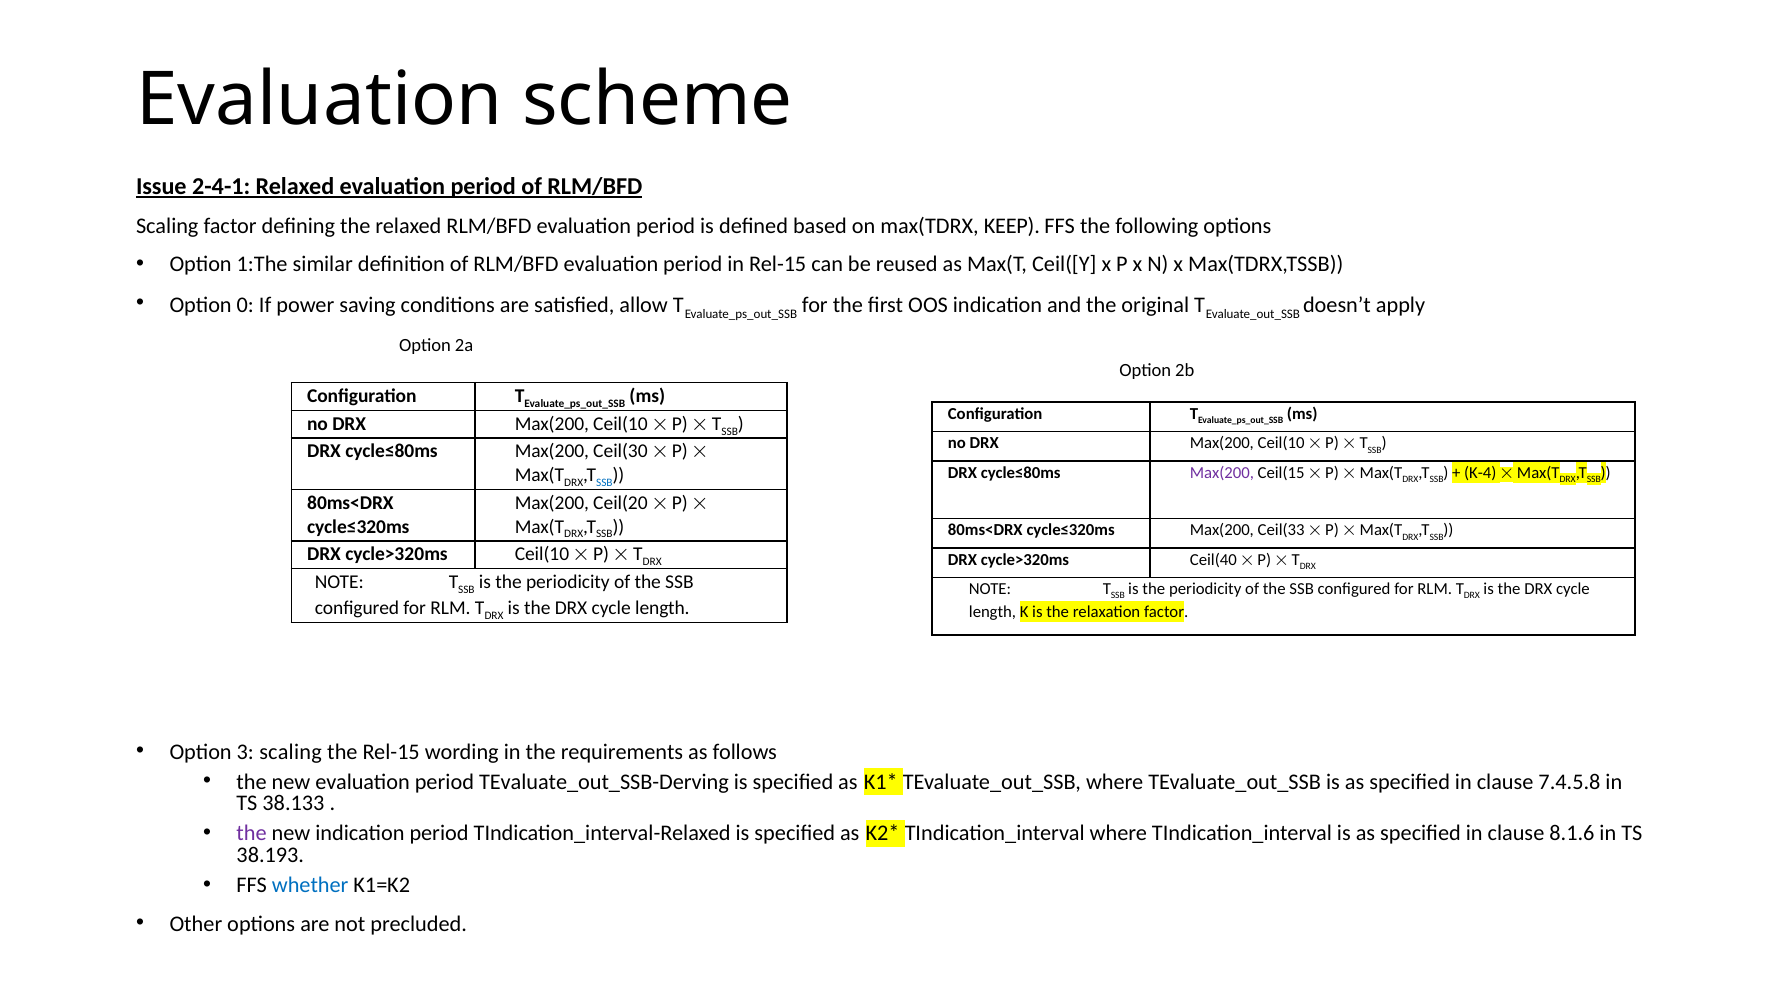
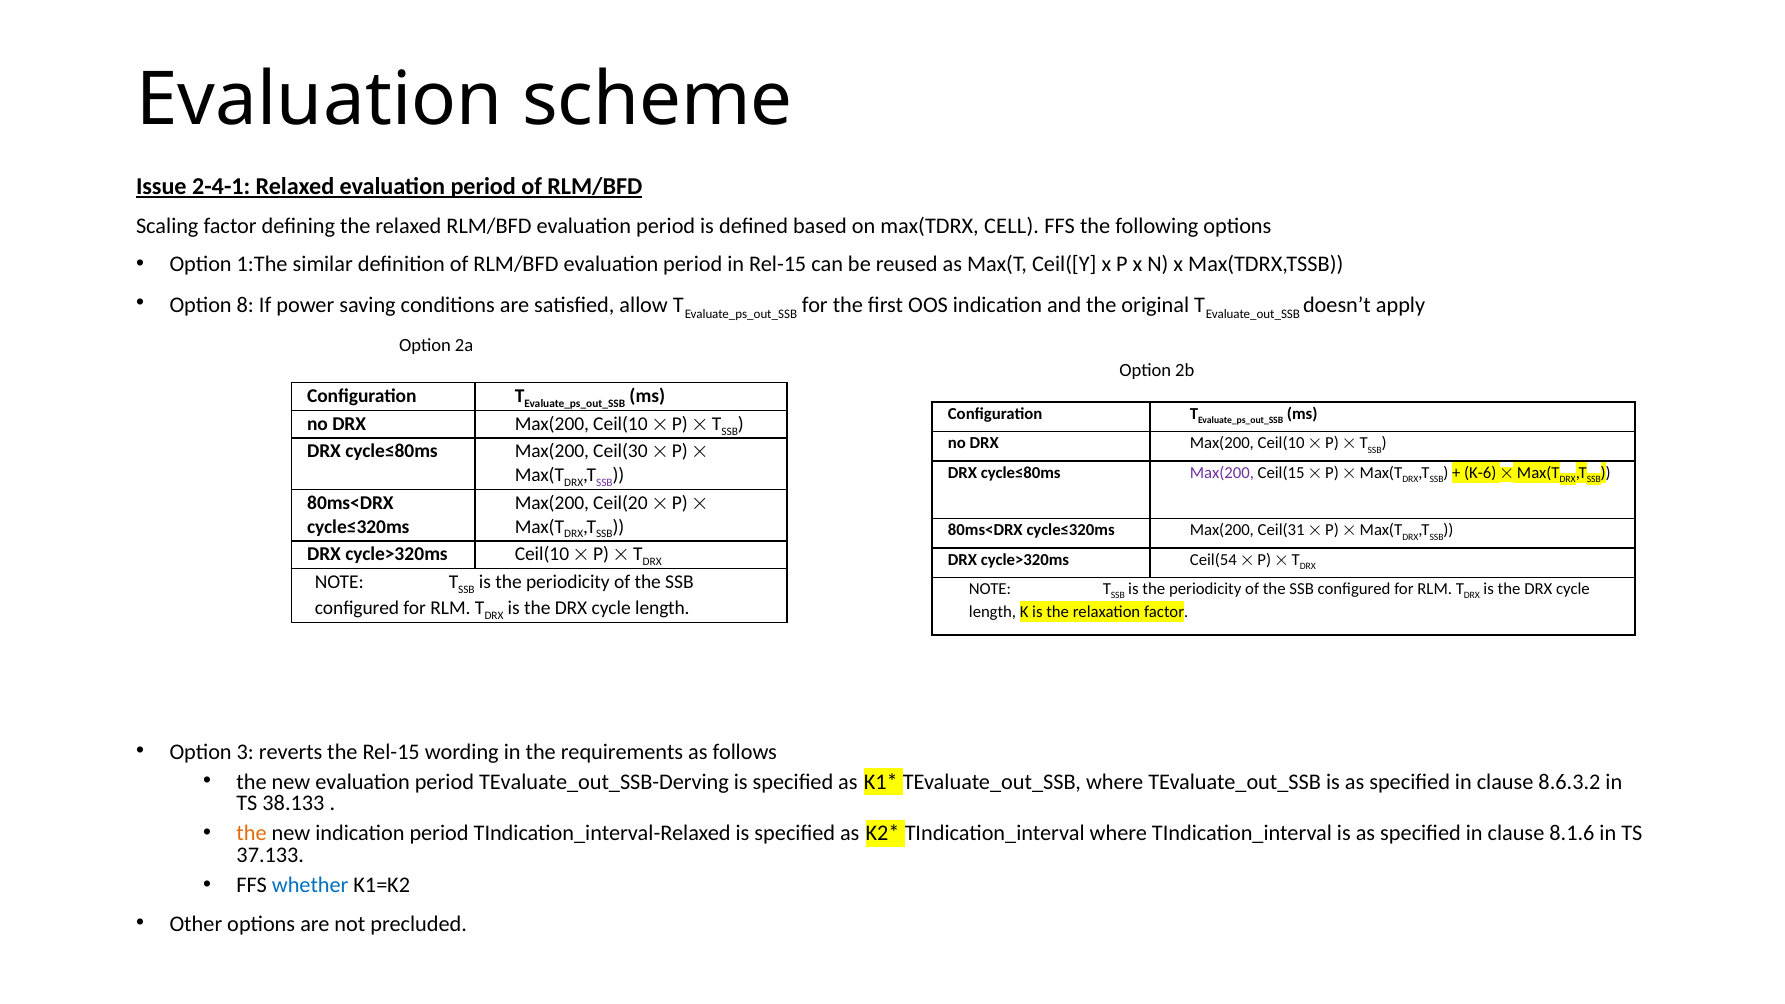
KEEP: KEEP -> CELL
0: 0 -> 8
K-4: K-4 -> K-6
SSB at (604, 483) colour: blue -> purple
Ceil(33: Ceil(33 -> Ceil(31
Ceil(40: Ceil(40 -> Ceil(54
3 scaling: scaling -> reverts
7.4.5.8: 7.4.5.8 -> 8.6.3.2
the at (252, 834) colour: purple -> orange
38.193: 38.193 -> 37.133
